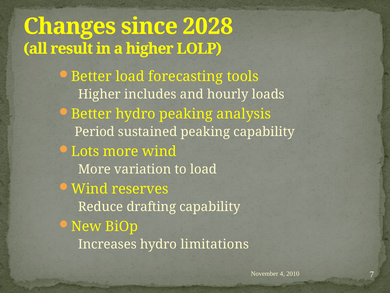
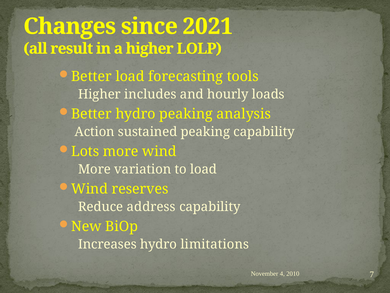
2028: 2028 -> 2021
Period: Period -> Action
drafting: drafting -> address
